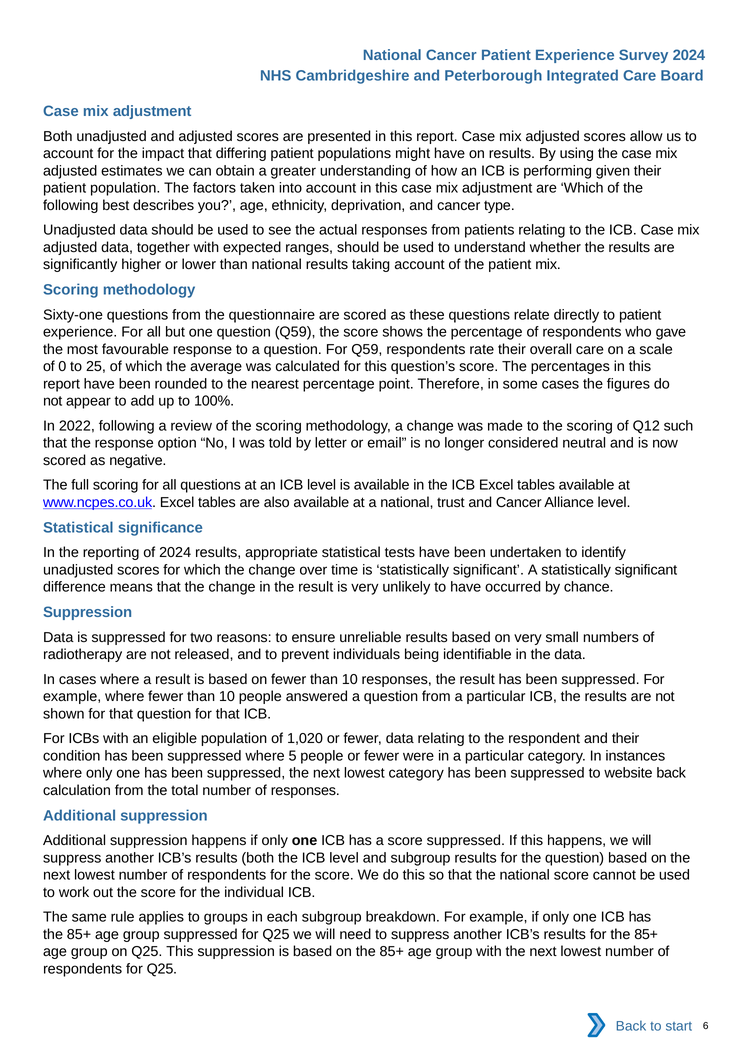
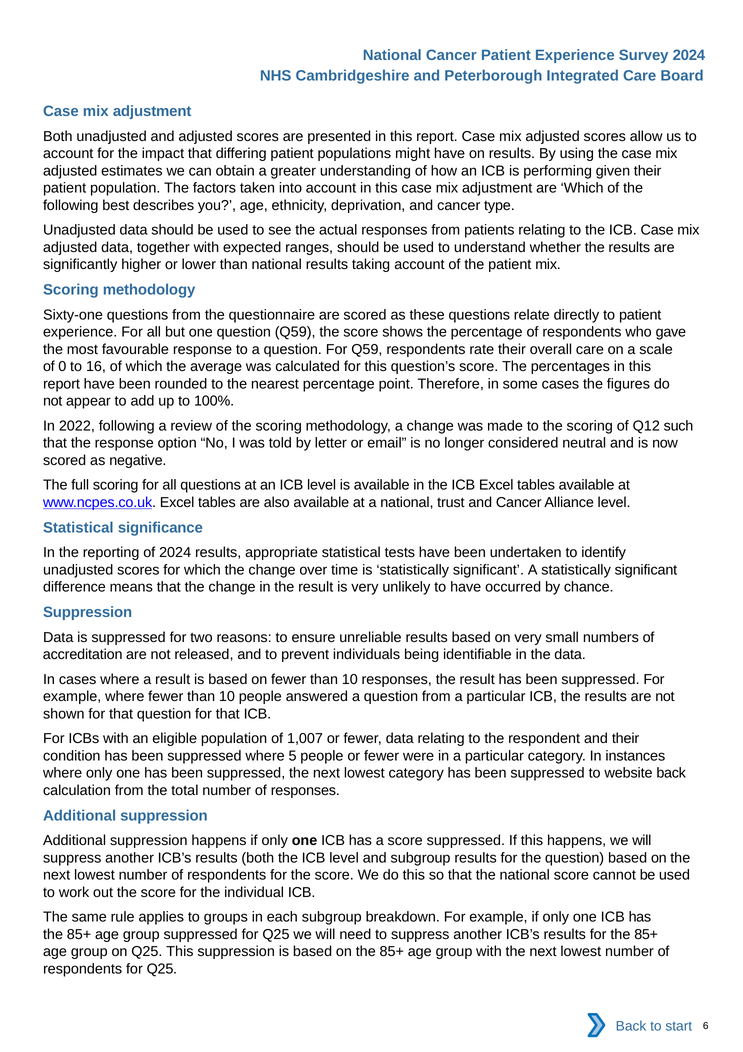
25: 25 -> 16
radiotherapy: radiotherapy -> accreditation
1,020: 1,020 -> 1,007
